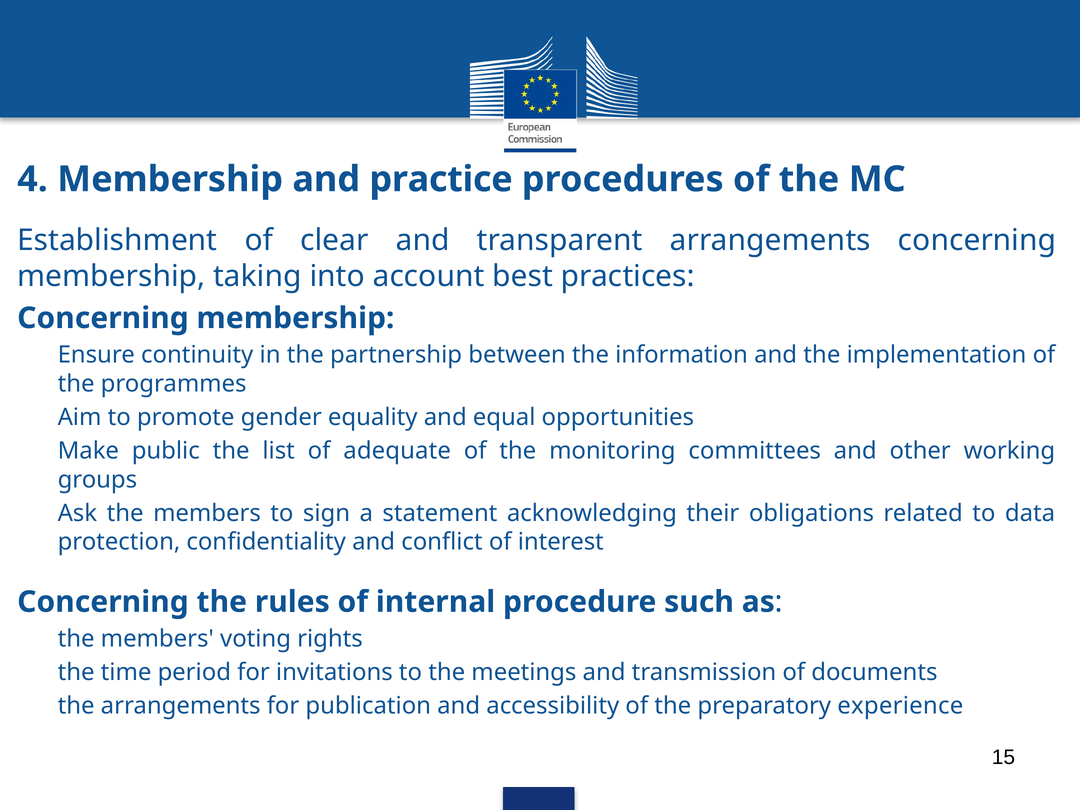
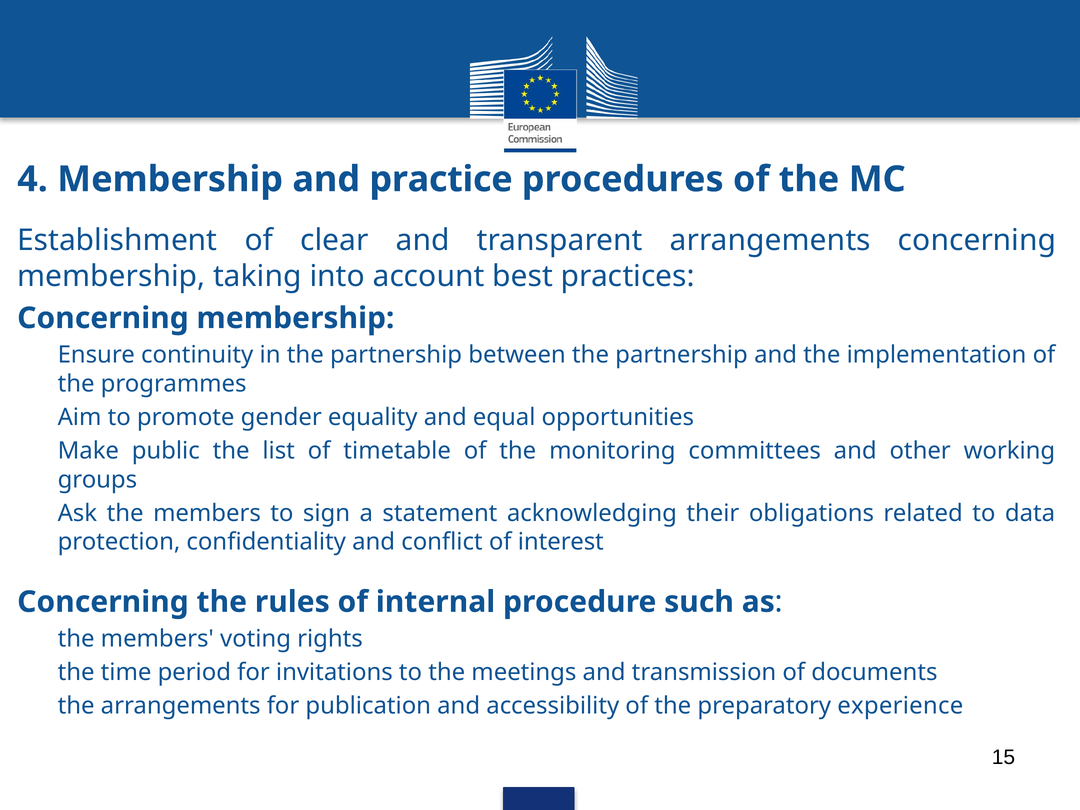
between the information: information -> partnership
adequate: adequate -> timetable
